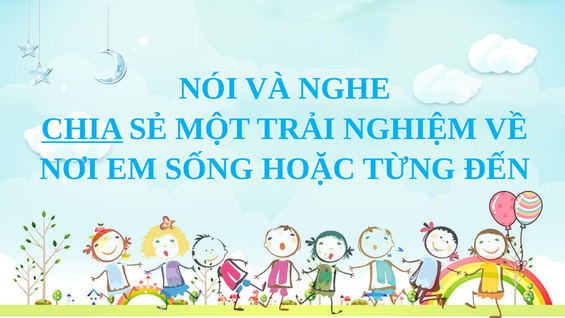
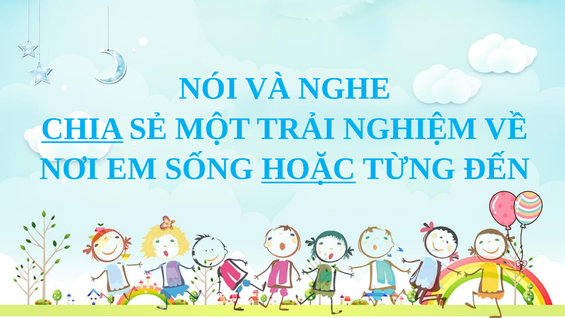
HOẶC underline: none -> present
